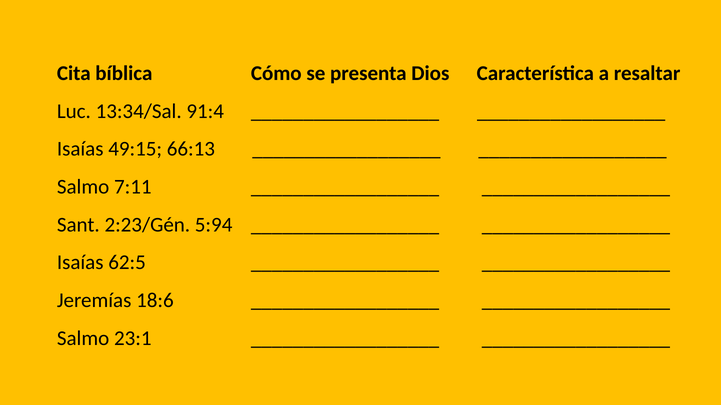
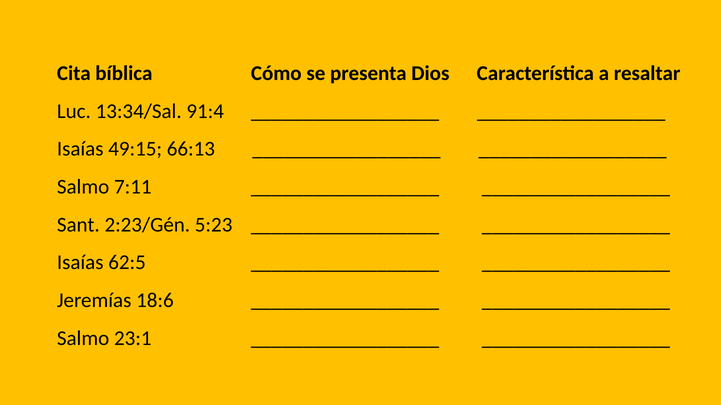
5:94: 5:94 -> 5:23
